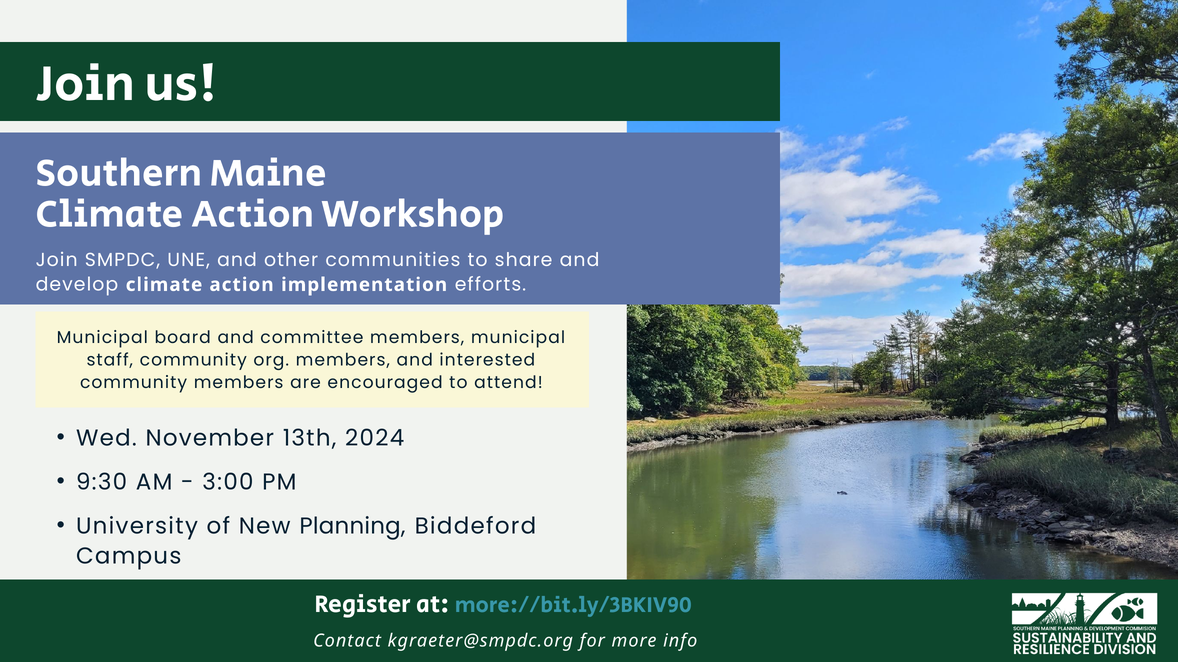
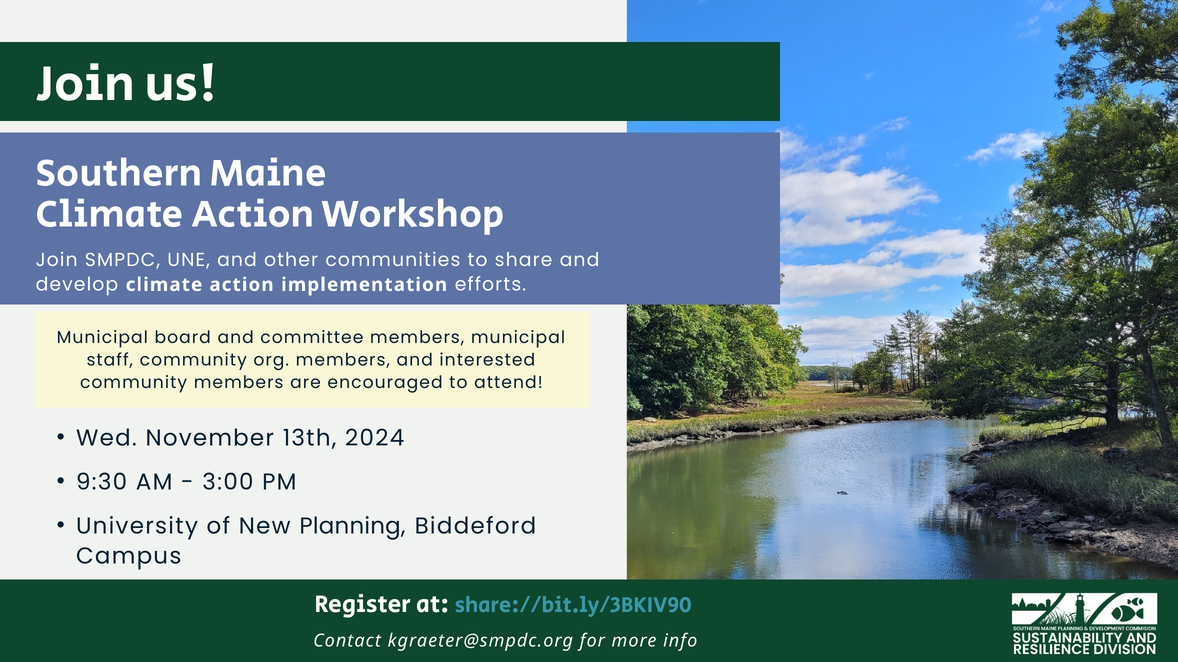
more://bit.ly/3BKIV90: more://bit.ly/3BKIV90 -> share://bit.ly/3BKIV90
